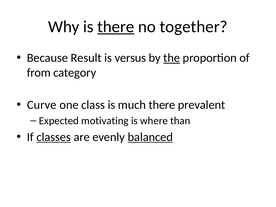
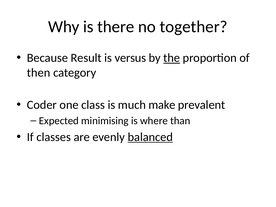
there at (116, 27) underline: present -> none
from: from -> then
Curve: Curve -> Coder
much there: there -> make
motivating: motivating -> minimising
classes underline: present -> none
